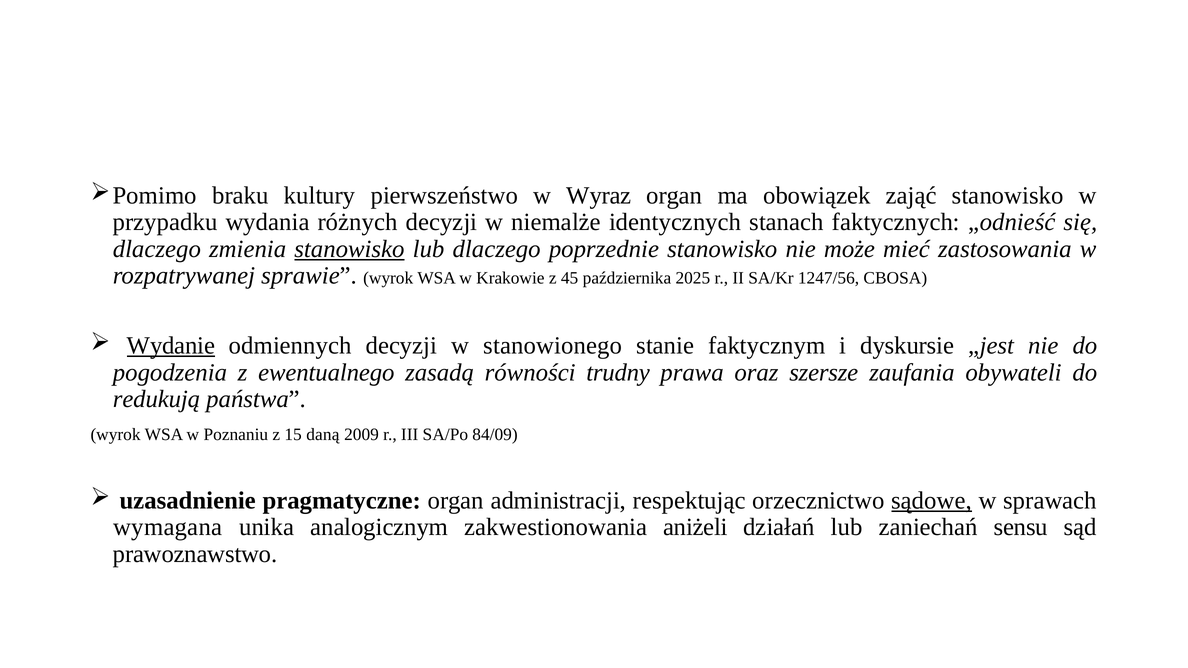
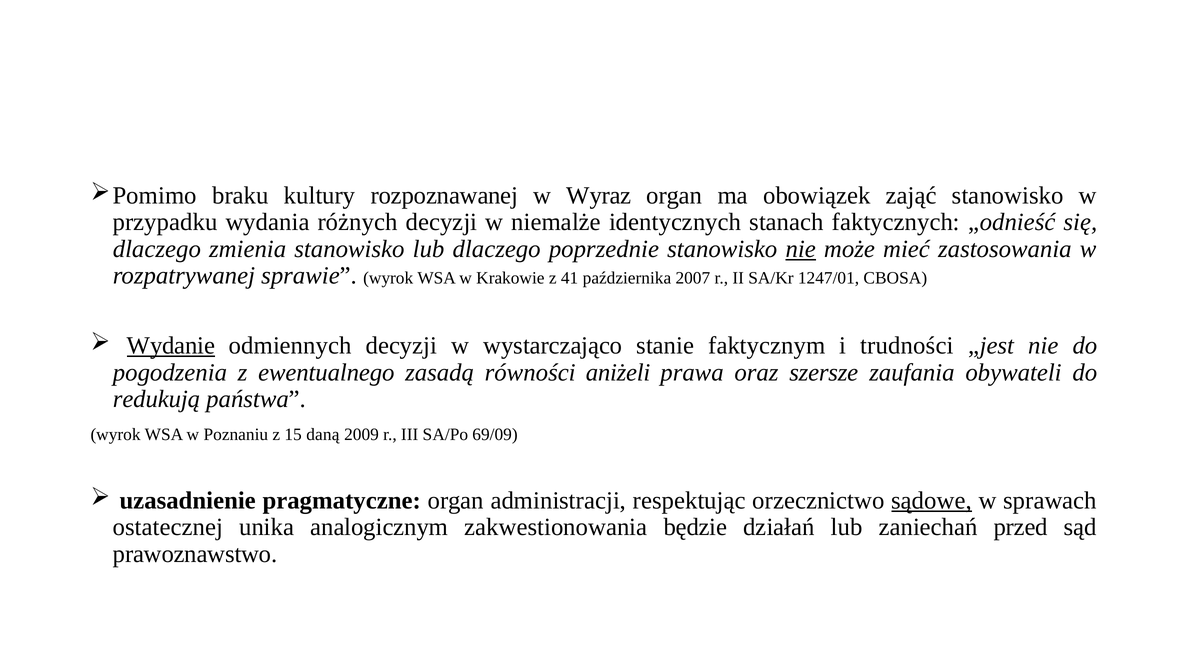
pierwszeństwo: pierwszeństwo -> rozpoznawanej
stanowisko at (349, 249) underline: present -> none
nie at (801, 249) underline: none -> present
45: 45 -> 41
2025: 2025 -> 2007
1247/56: 1247/56 -> 1247/01
stanowionego: stanowionego -> wystarczająco
dyskursie: dyskursie -> trudności
trudny: trudny -> aniżeli
84/09: 84/09 -> 69/09
wymagana: wymagana -> ostatecznej
aniżeli: aniżeli -> będzie
sensu: sensu -> przed
